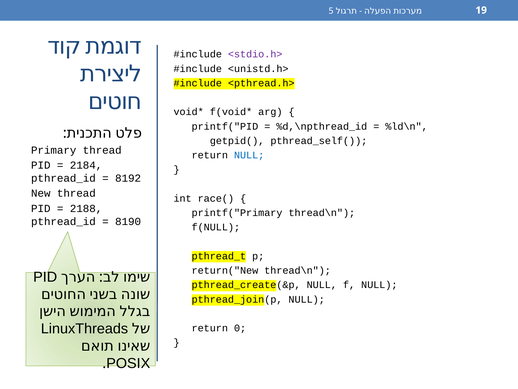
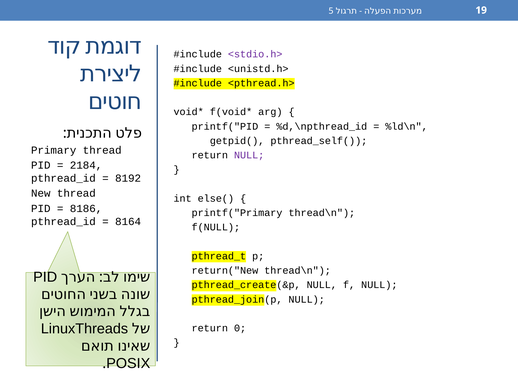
NULL at (249, 155) colour: blue -> purple
race(: race( -> else(
2188: 2188 -> 8186
8190: 8190 -> 8164
